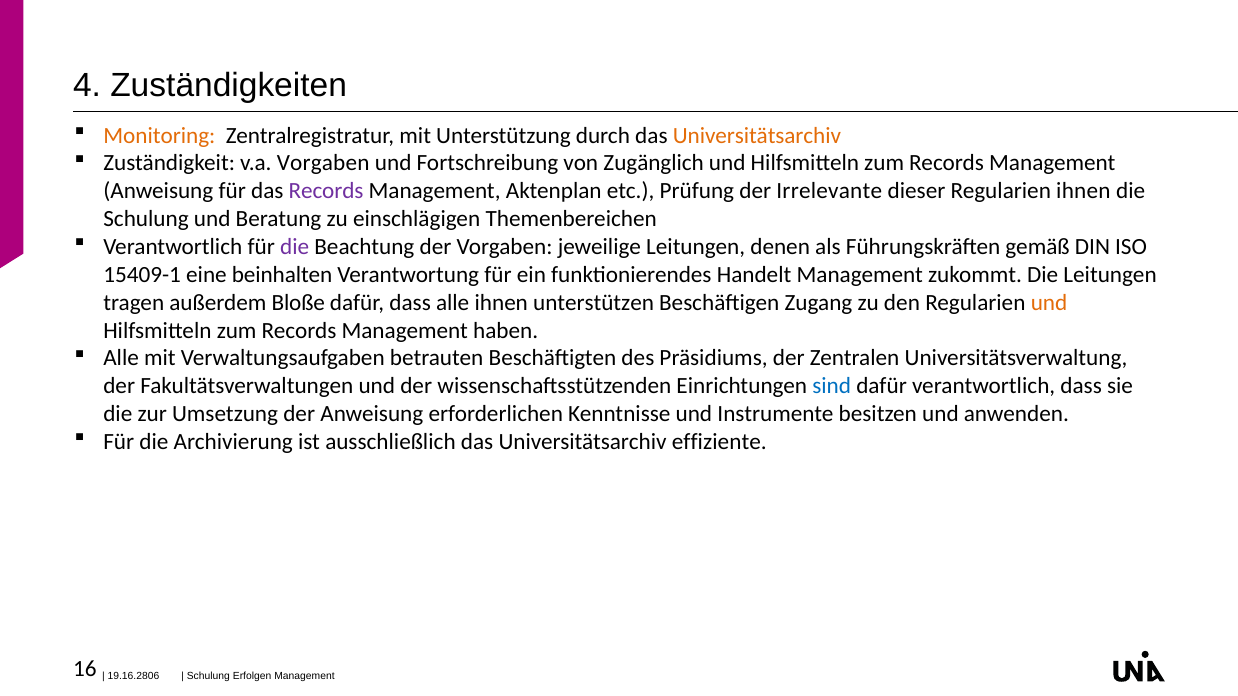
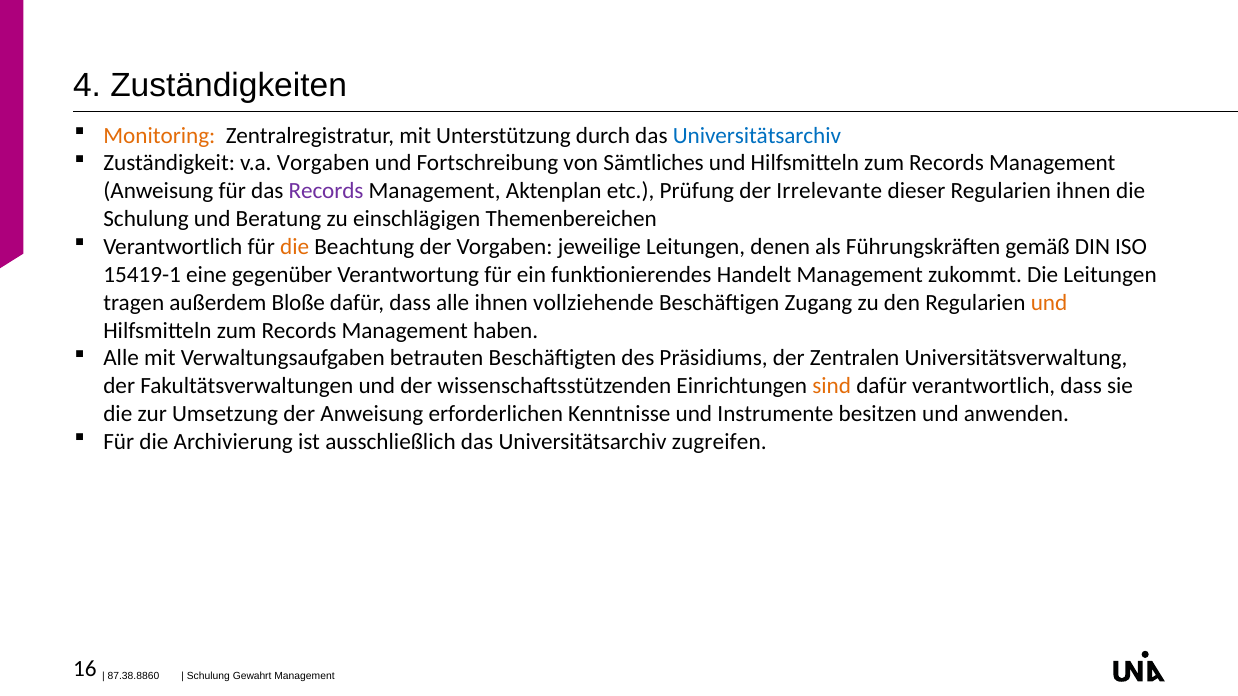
Universitätsarchiv at (757, 136) colour: orange -> blue
Zugänglich: Zugänglich -> Sämtliches
die at (295, 247) colour: purple -> orange
15409-1: 15409-1 -> 15419-1
beinhalten: beinhalten -> gegenüber
unterstützen: unterstützen -> vollziehende
sind colour: blue -> orange
effiziente: effiziente -> zugreifen
19.16.2806: 19.16.2806 -> 87.38.8860
Erfolgen: Erfolgen -> Gewahrt
